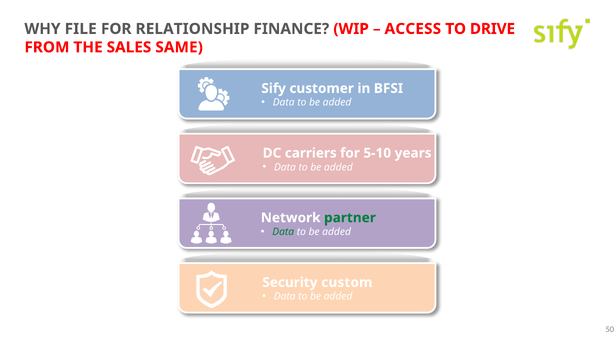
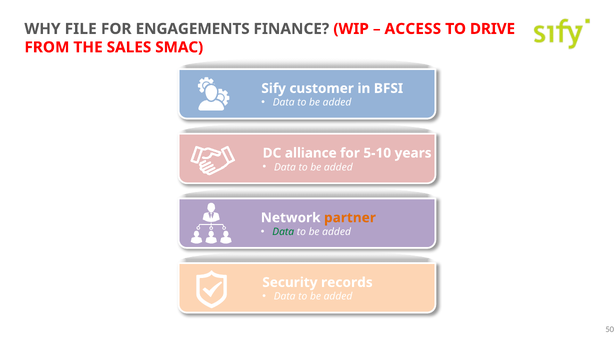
RELATIONSHIP: RELATIONSHIP -> ENGAGEMENTS
SAME: SAME -> SMAC
carriers: carriers -> alliance
partner colour: green -> orange
custom: custom -> records
